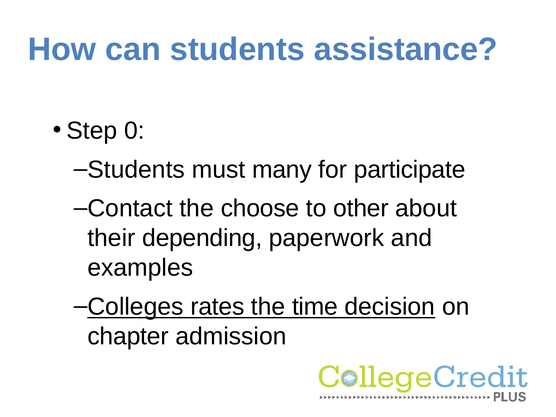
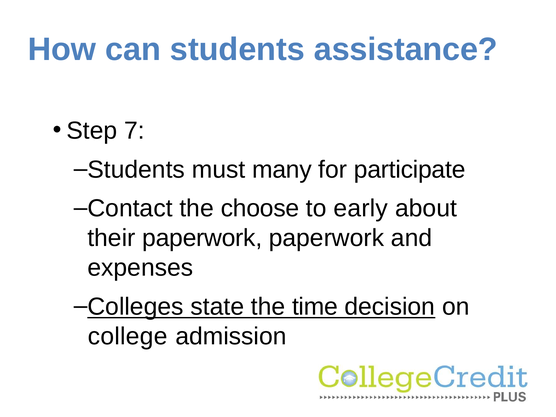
0: 0 -> 7
other: other -> early
their depending: depending -> paperwork
examples: examples -> expenses
rates: rates -> state
chapter: chapter -> college
